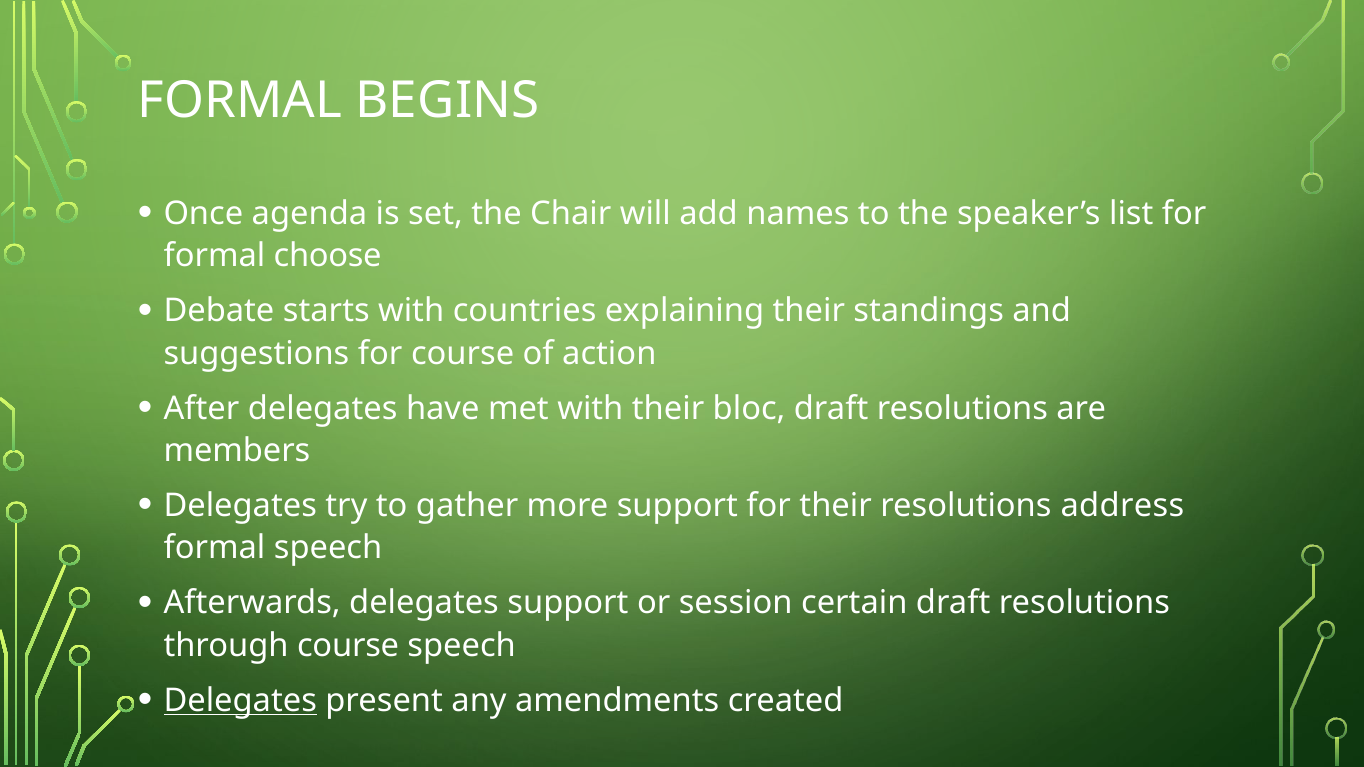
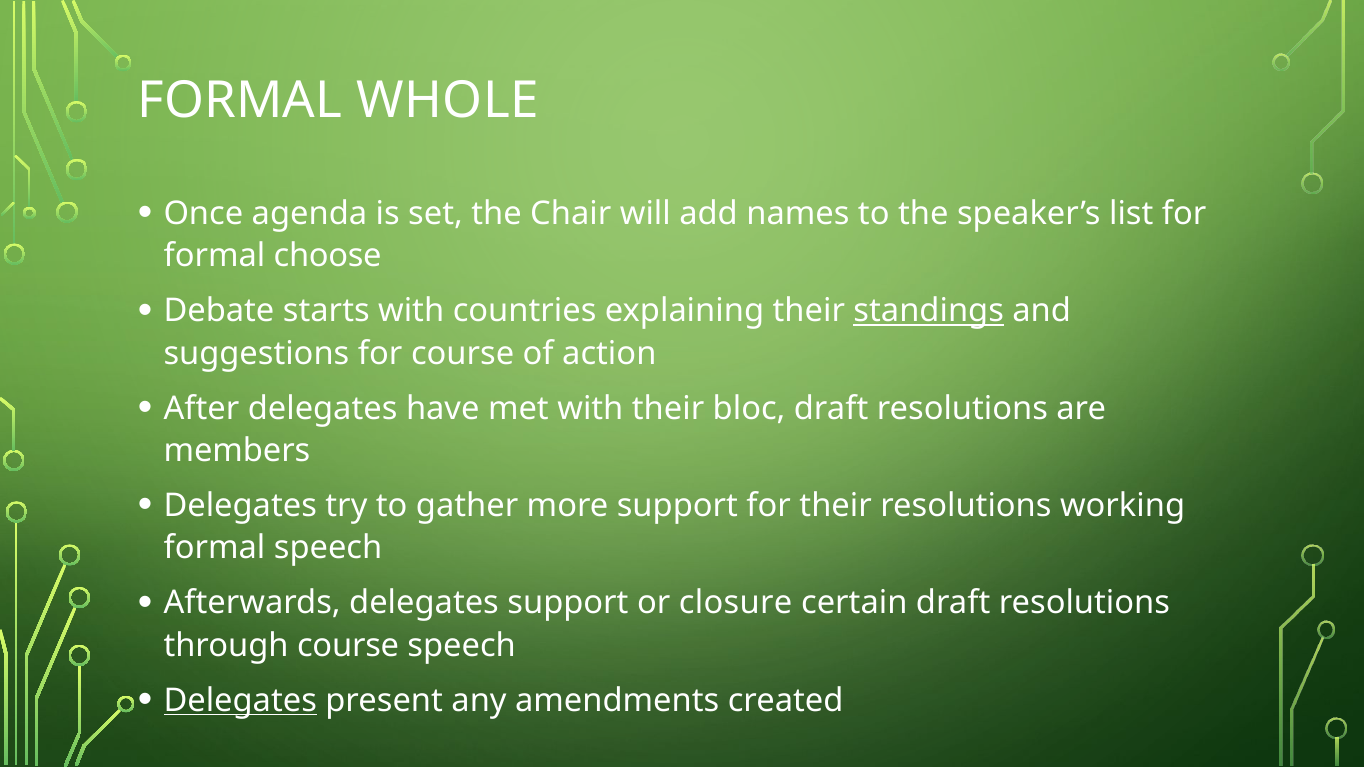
BEGINS: BEGINS -> WHOLE
standings underline: none -> present
address: address -> working
session: session -> closure
